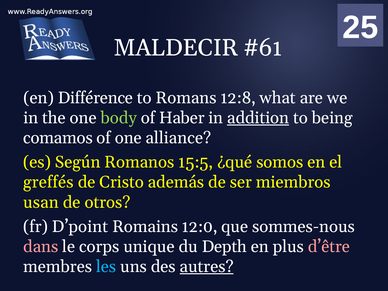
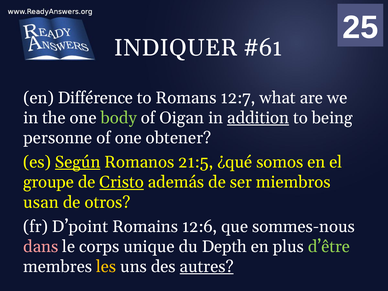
MALDECIR: MALDECIR -> INDIQUER
12:8: 12:8 -> 12:7
Haber: Haber -> Oigan
comamos: comamos -> personne
alliance: alliance -> obtener
Según underline: none -> present
15:5: 15:5 -> 21:5
greffés: greffés -> groupe
Cristo underline: none -> present
12:0: 12:0 -> 12:6
d’être colour: pink -> light green
les colour: light blue -> yellow
